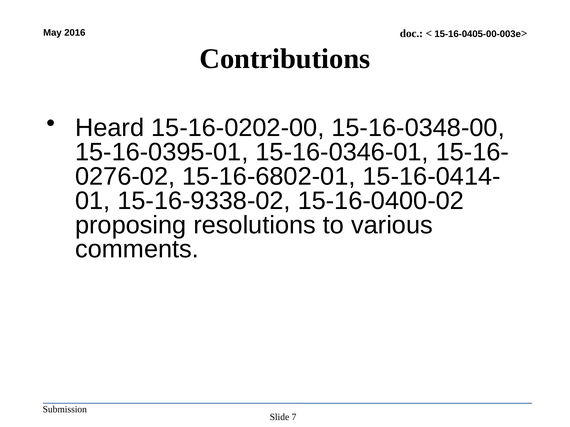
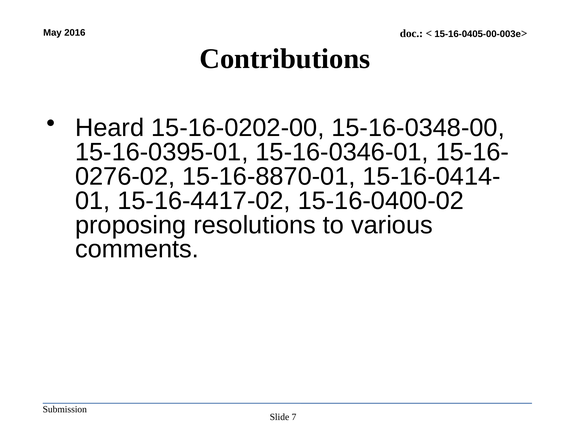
15-16-6802-01: 15-16-6802-01 -> 15-16-8870-01
15-16-9338-02: 15-16-9338-02 -> 15-16-4417-02
